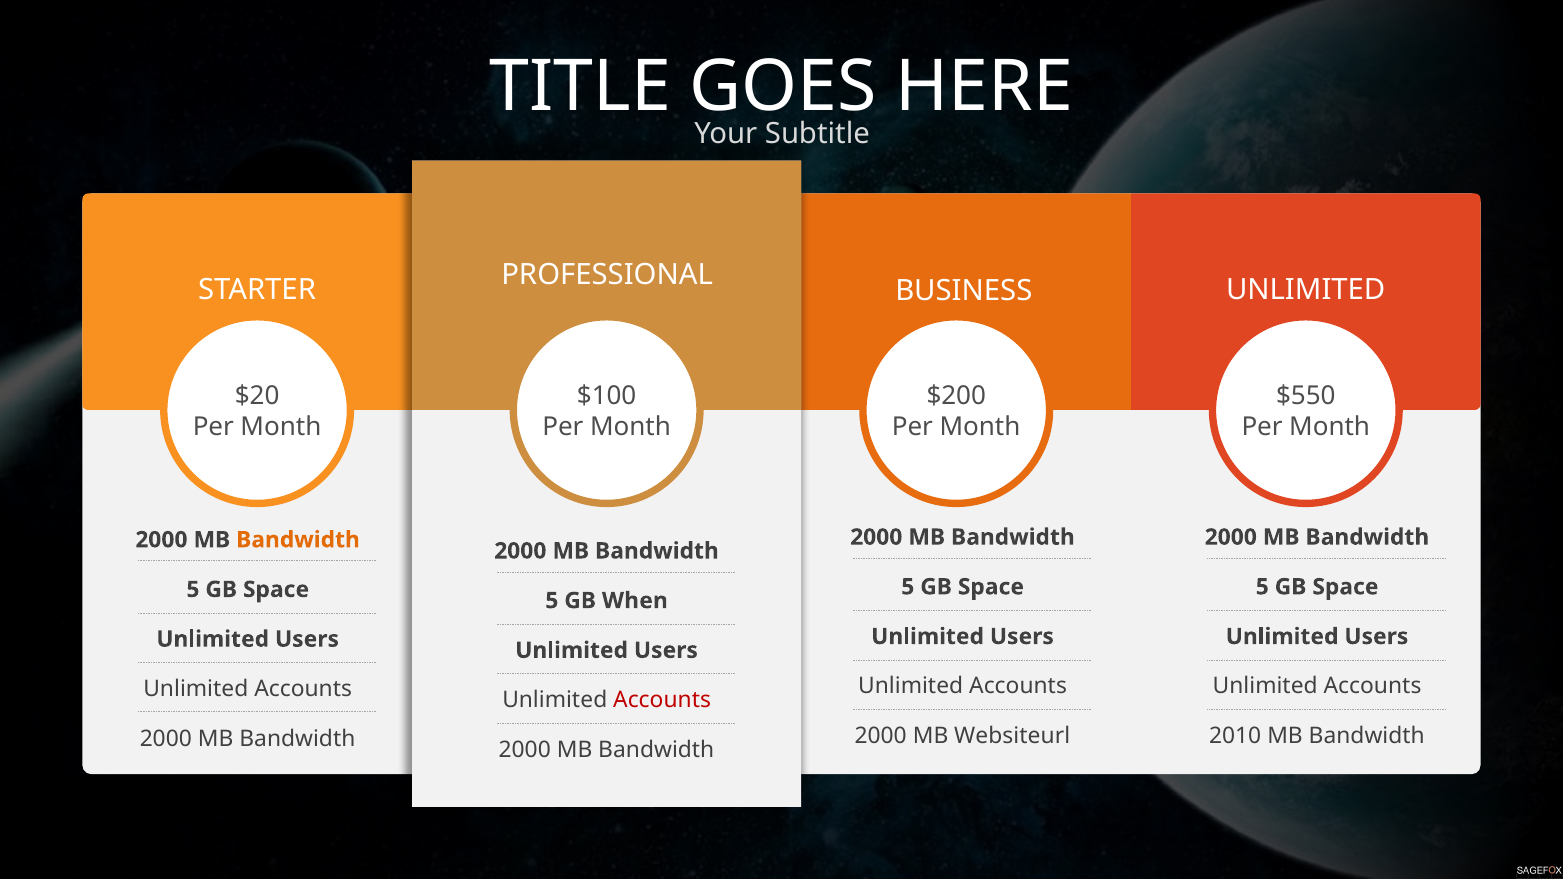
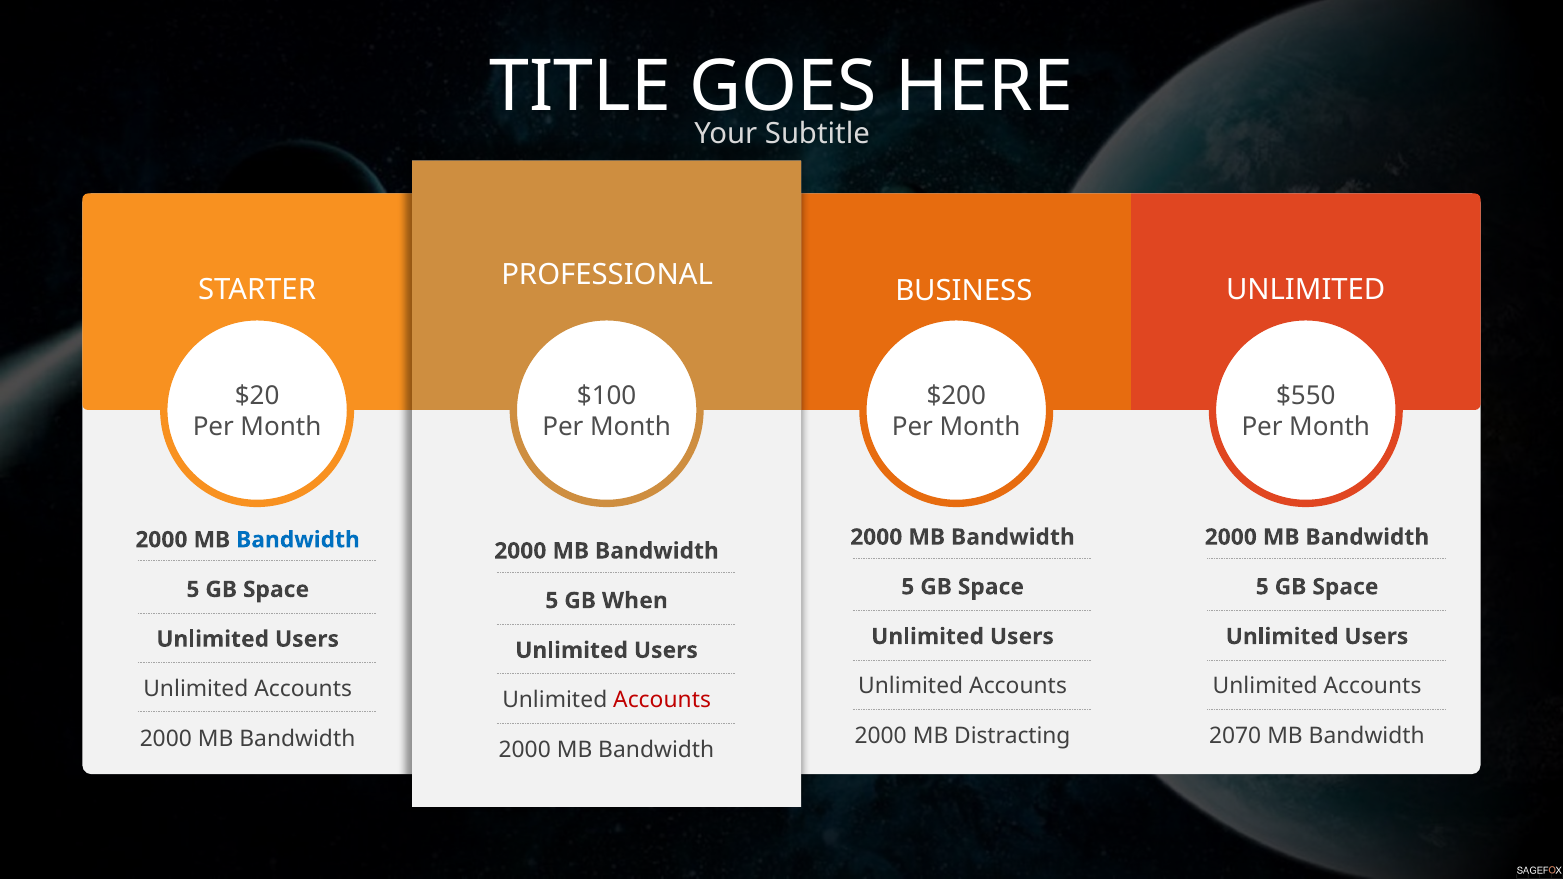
Bandwidth at (298, 540) colour: orange -> blue
Websiteurl: Websiteurl -> Distracting
2010: 2010 -> 2070
